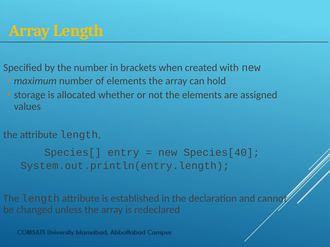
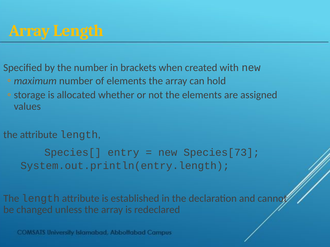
Species[40: Species[40 -> Species[73
